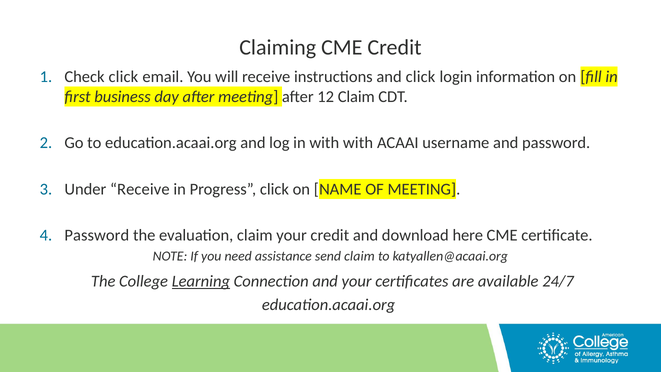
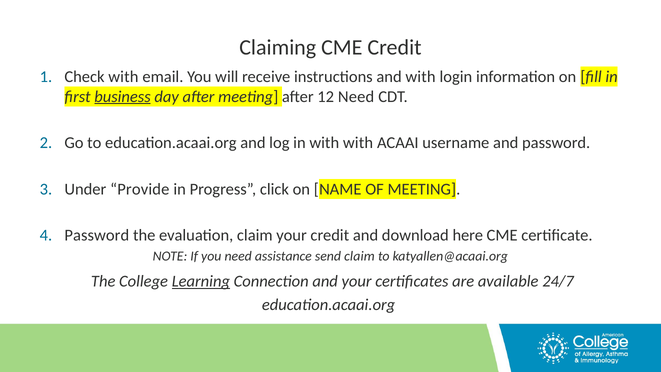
Check click: click -> with
and click: click -> with
business underline: none -> present
12 Claim: Claim -> Need
Under Receive: Receive -> Provide
